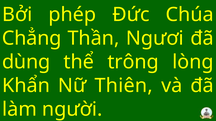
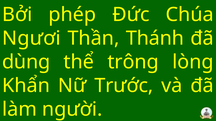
Chẳng: Chẳng -> Ngươi
Ngươi: Ngươi -> Thánh
Thiên: Thiên -> Trước
